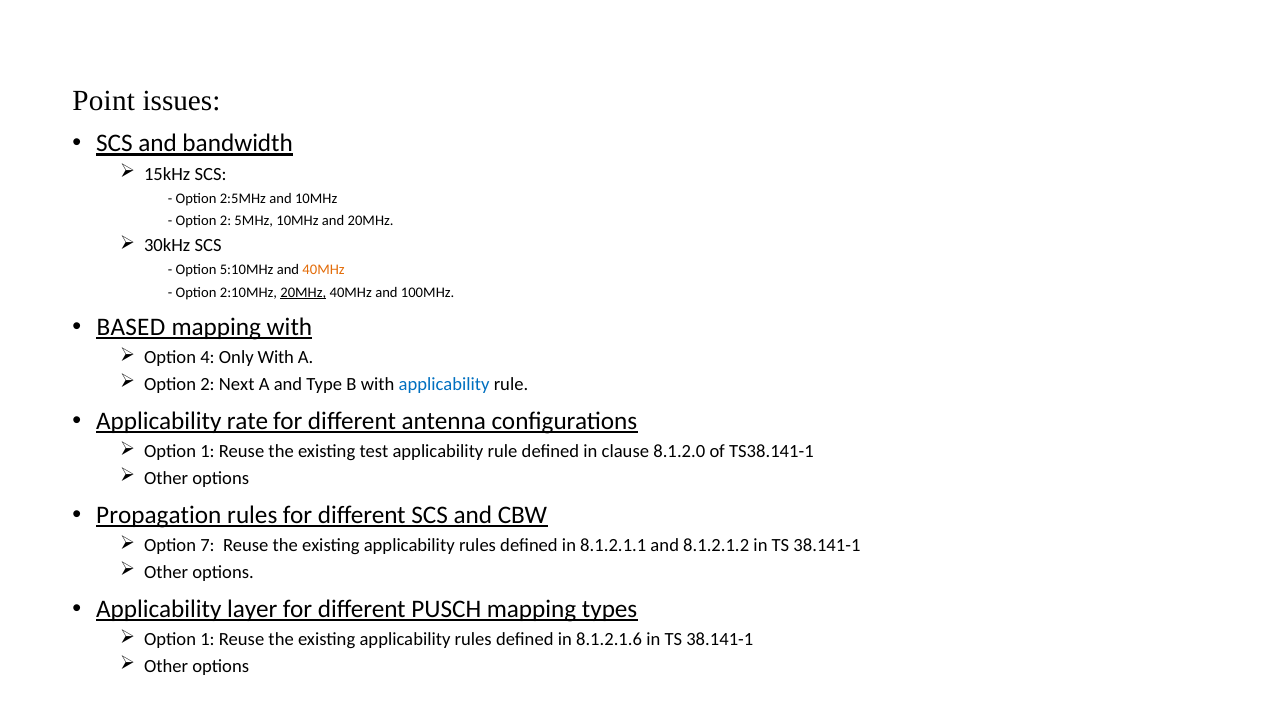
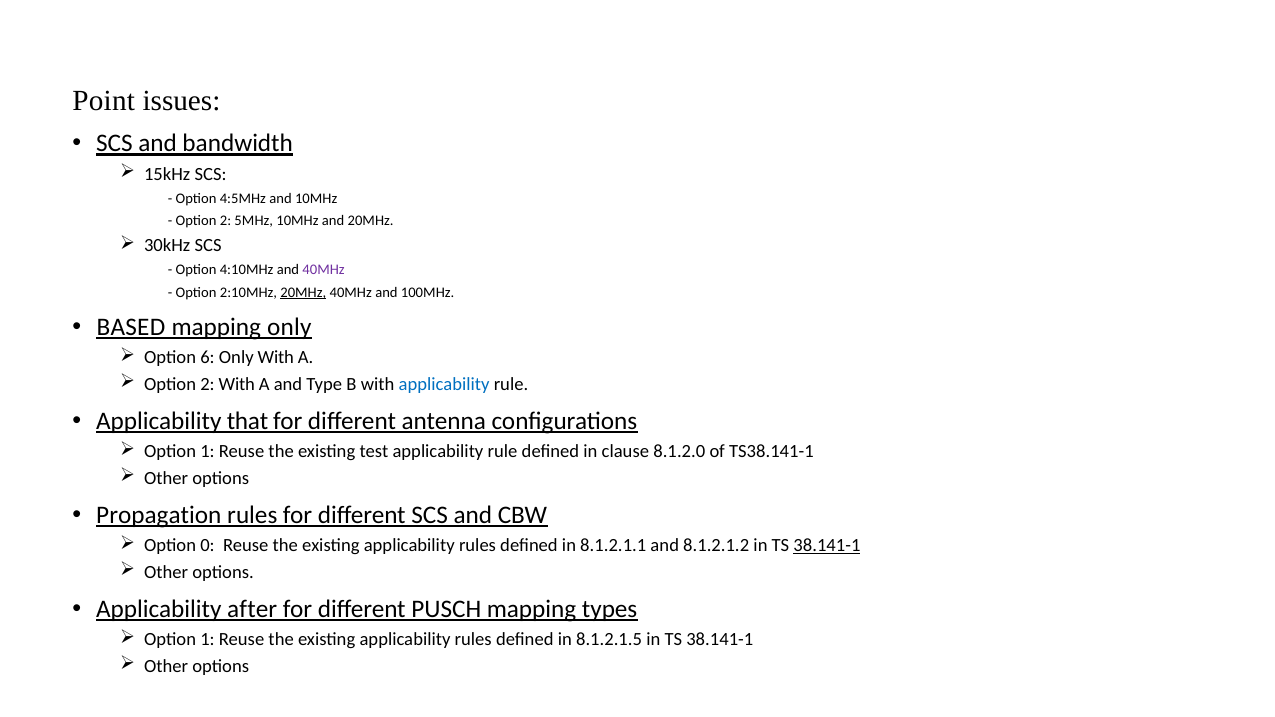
2:5MHz: 2:5MHz -> 4:5MHz
5:10MHz: 5:10MHz -> 4:10MHz
40MHz at (324, 270) colour: orange -> purple
mapping with: with -> only
4: 4 -> 6
2 Next: Next -> With
rate: rate -> that
7: 7 -> 0
38.141-1 at (827, 546) underline: none -> present
layer: layer -> after
8.1.2.1.6: 8.1.2.1.6 -> 8.1.2.1.5
